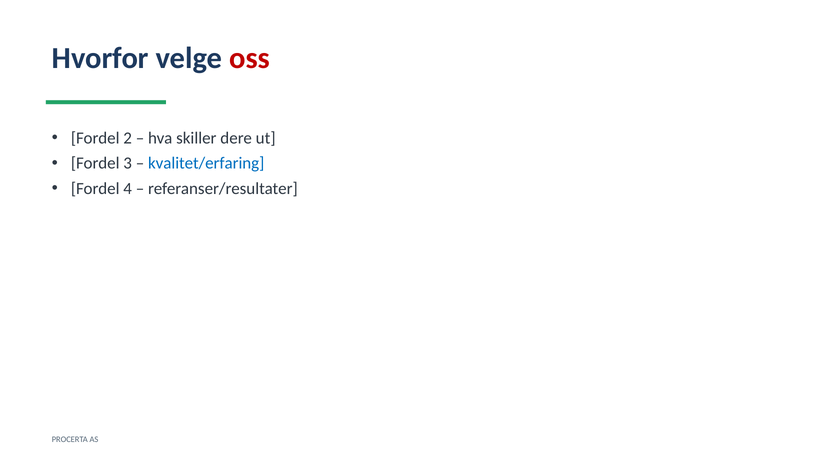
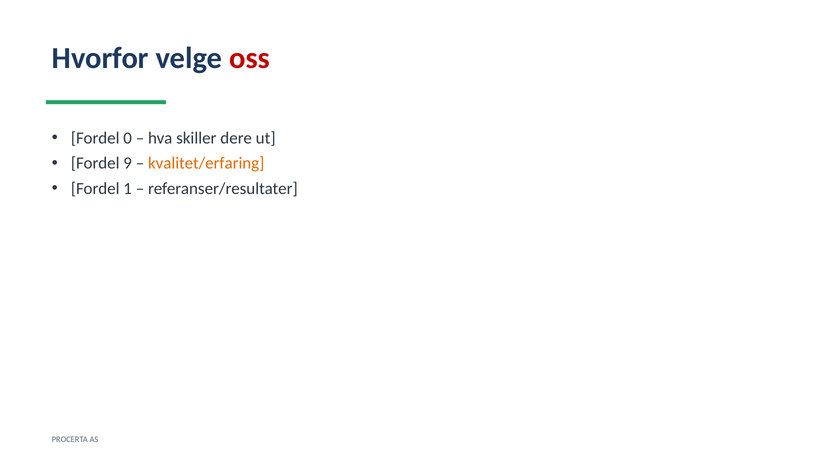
2: 2 -> 0
3: 3 -> 9
kvalitet/erfaring colour: blue -> orange
4: 4 -> 1
